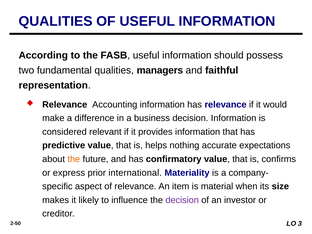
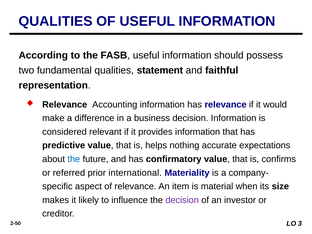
managers: managers -> statement
the at (74, 159) colour: orange -> blue
express: express -> referred
